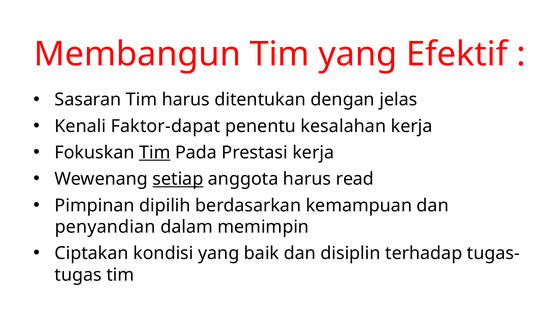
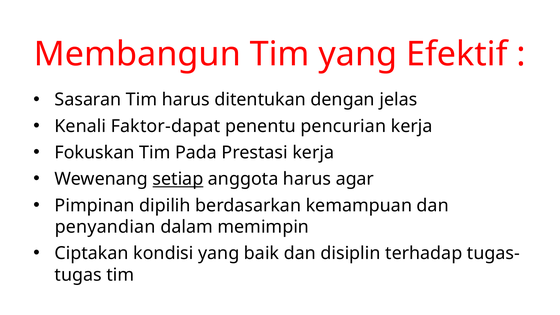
kesalahan: kesalahan -> pencurian
Tim at (155, 153) underline: present -> none
read: read -> agar
